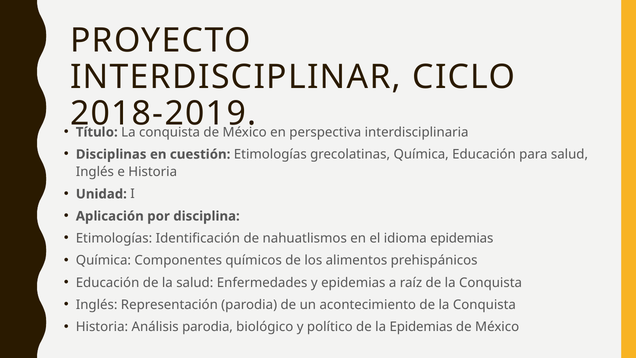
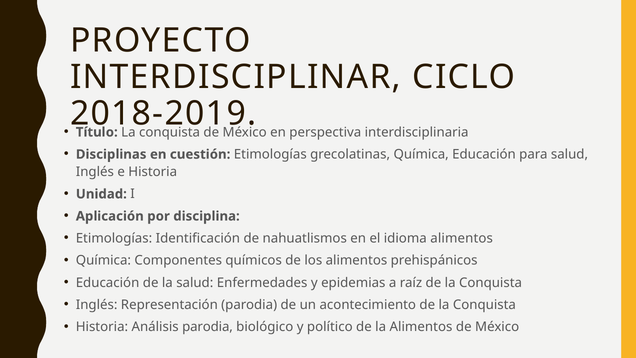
idioma epidemias: epidemias -> alimentos
la Epidemias: Epidemias -> Alimentos
